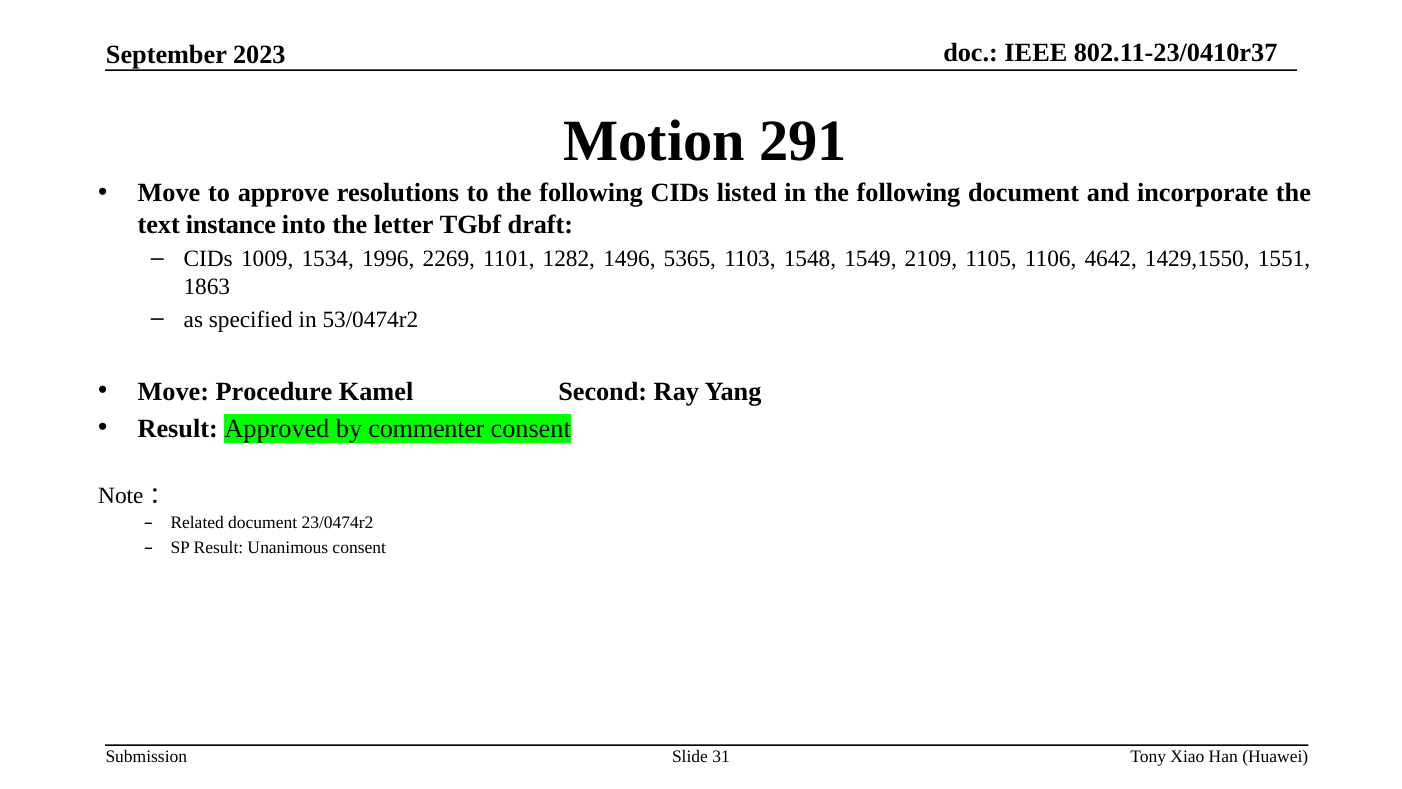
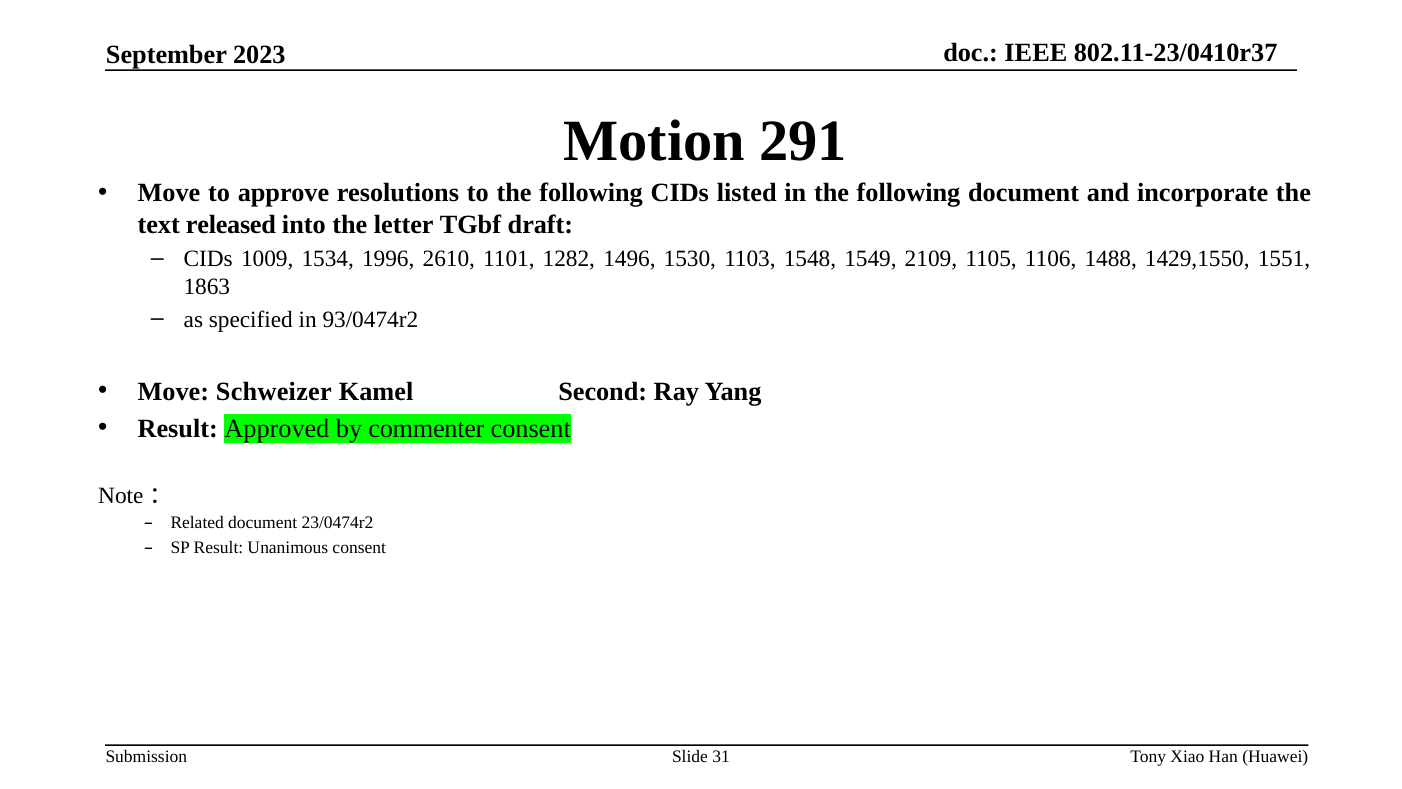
instance: instance -> released
2269: 2269 -> 2610
5365: 5365 -> 1530
4642: 4642 -> 1488
53/0474r2: 53/0474r2 -> 93/0474r2
Procedure: Procedure -> Schweizer
